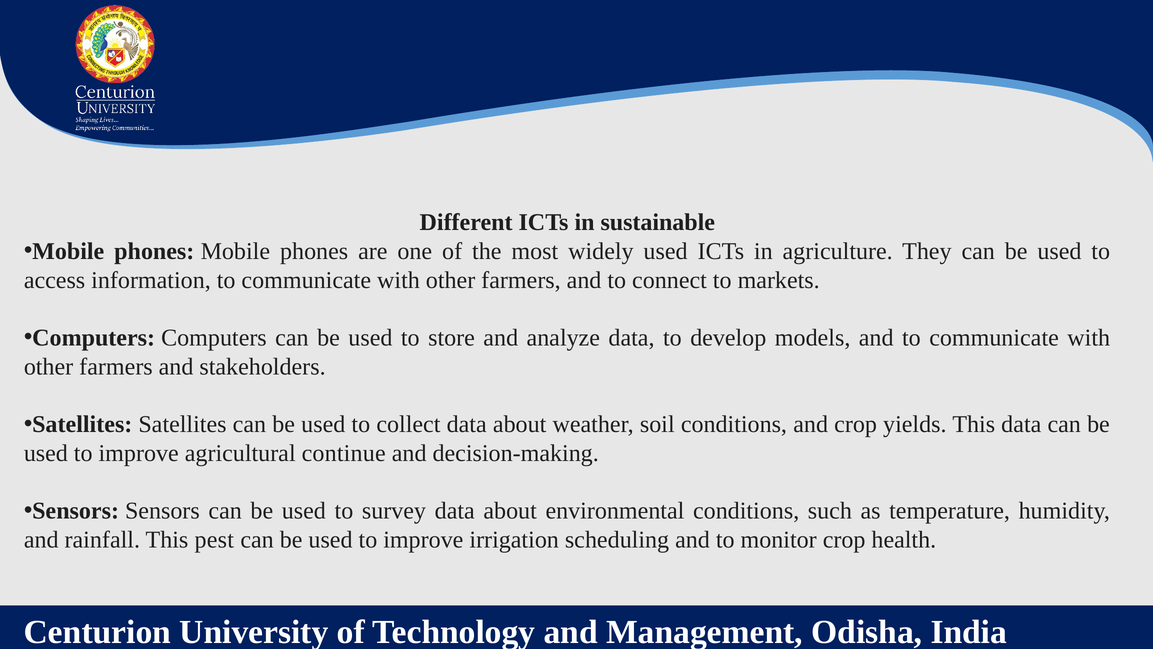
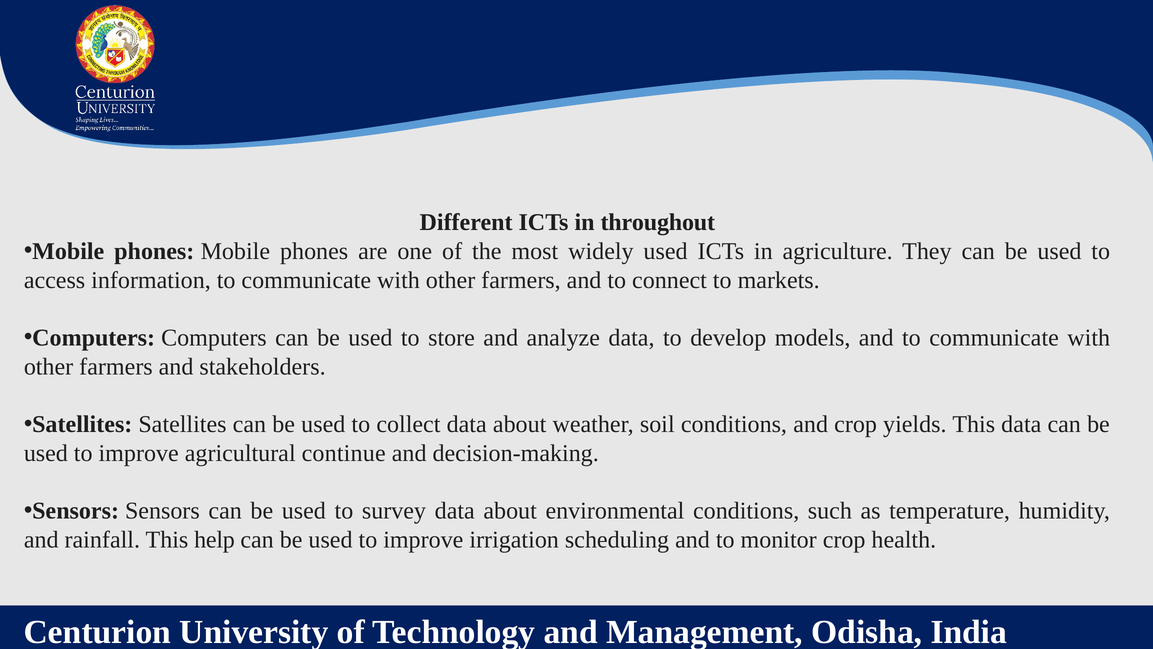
sustainable: sustainable -> throughout
pest: pest -> help
